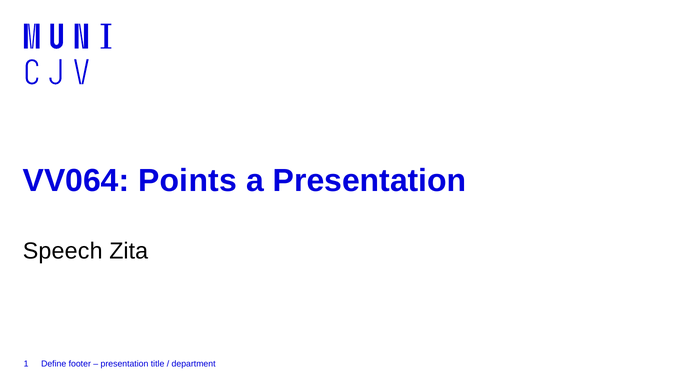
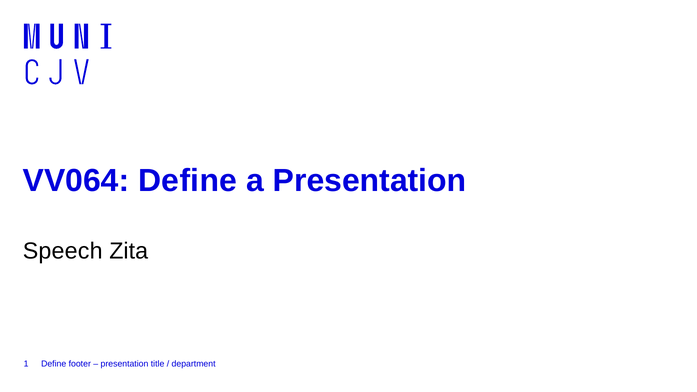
VV064 Points: Points -> Define
